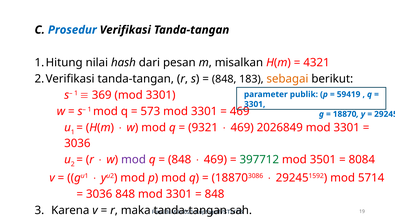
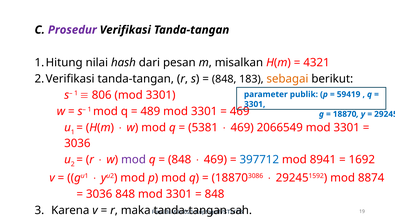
Prosedur colour: blue -> purple
369: 369 -> 806
573: 573 -> 489
9321: 9321 -> 5381
2026849: 2026849 -> 2066549
397712 colour: green -> blue
3501: 3501 -> 8941
8084: 8084 -> 1692
5714: 5714 -> 8874
